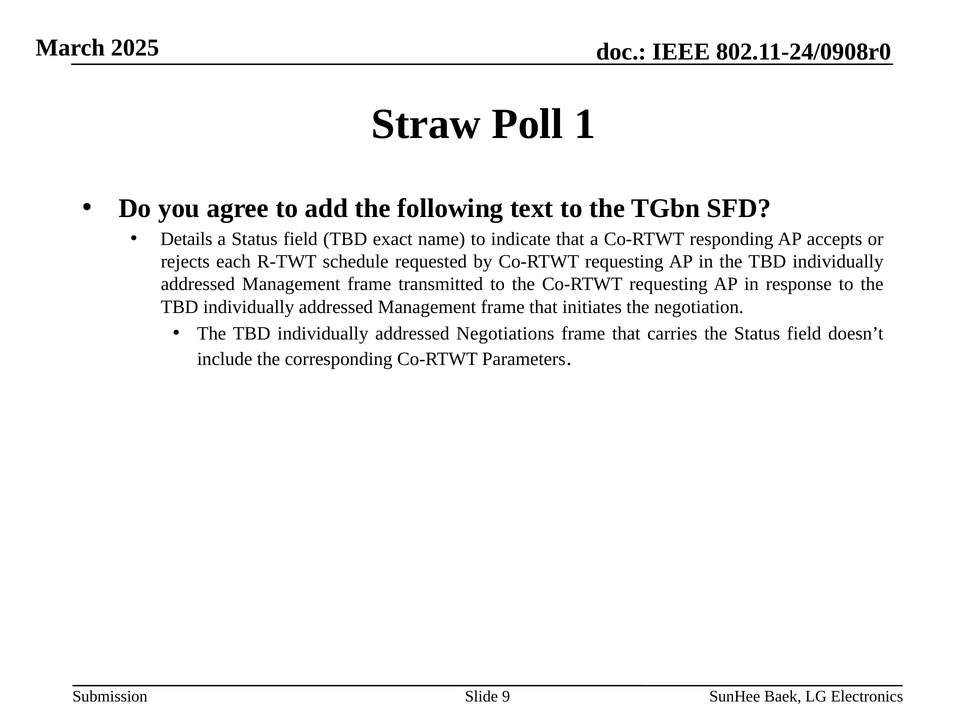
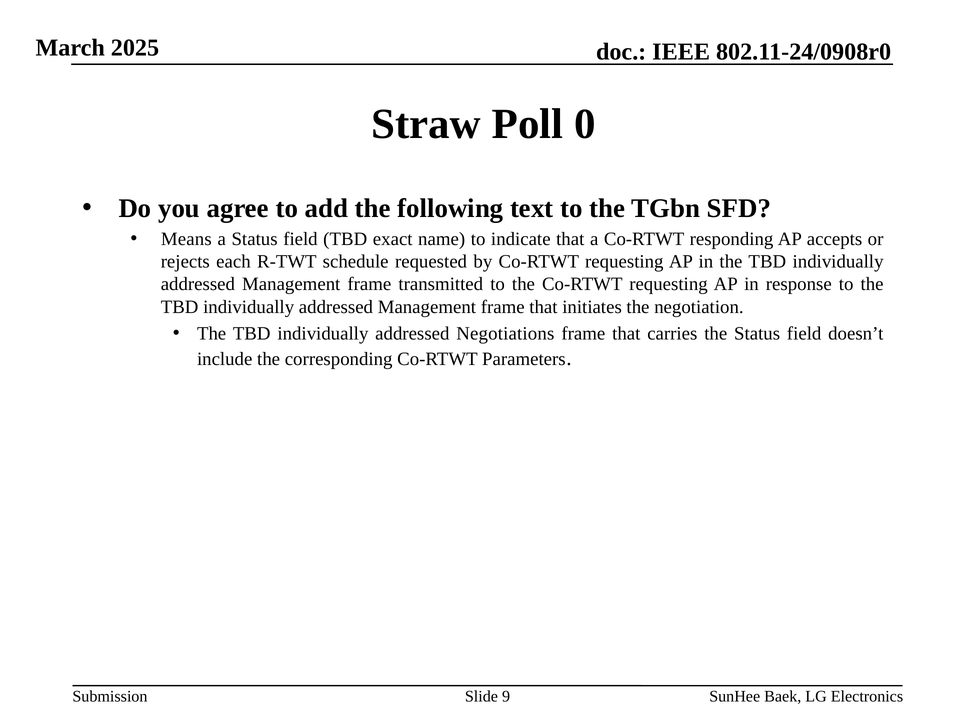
1: 1 -> 0
Details: Details -> Means
